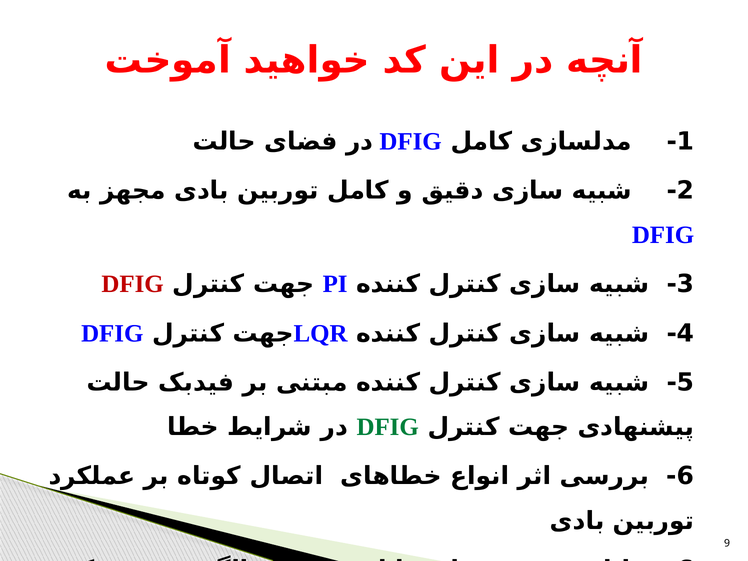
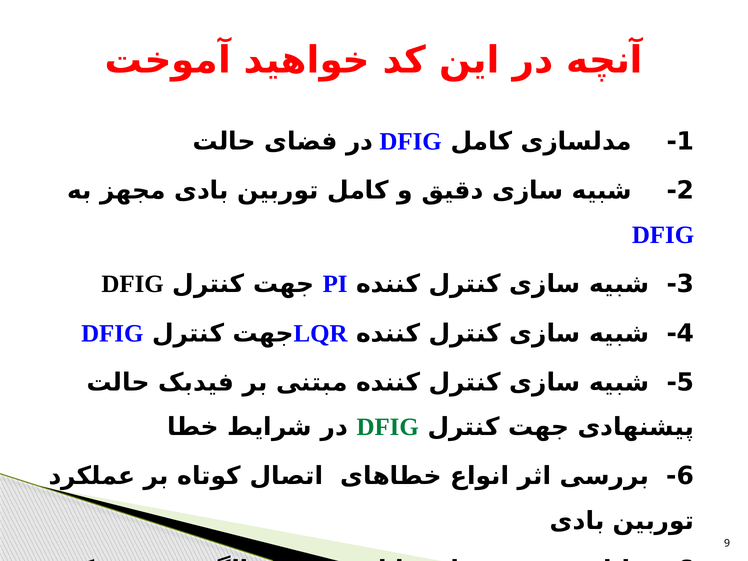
DFIG at (133, 284) colour: red -> black
